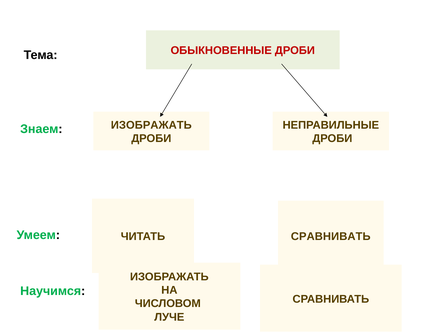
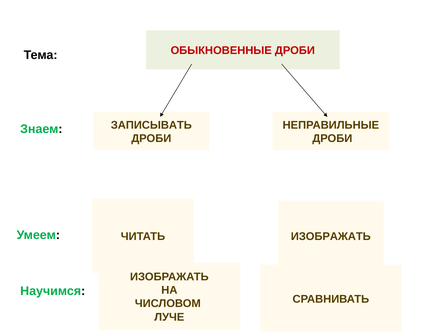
Знаем ИЗОБРАЖАТЬ: ИЗОБРАЖАТЬ -> ЗАПИСЫВАТЬ
ЧИТАТЬ СРАВНИВАТЬ: СРАВНИВАТЬ -> ИЗОБРАЖАТЬ
